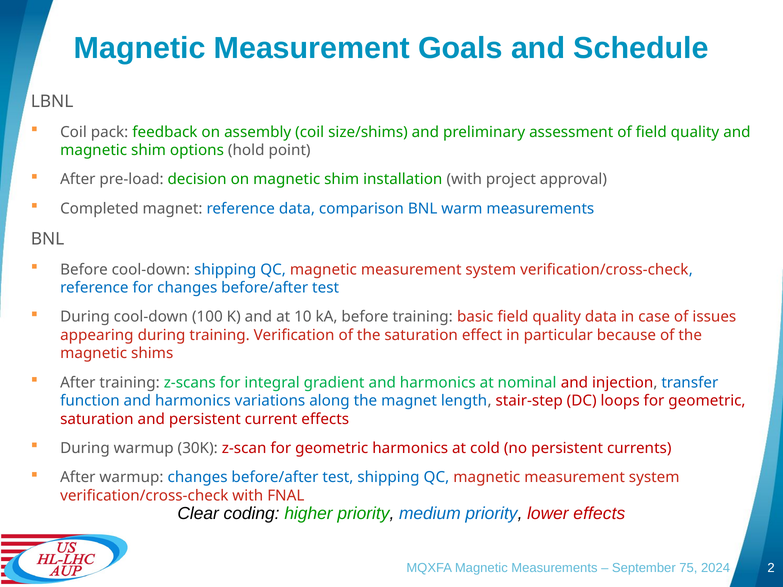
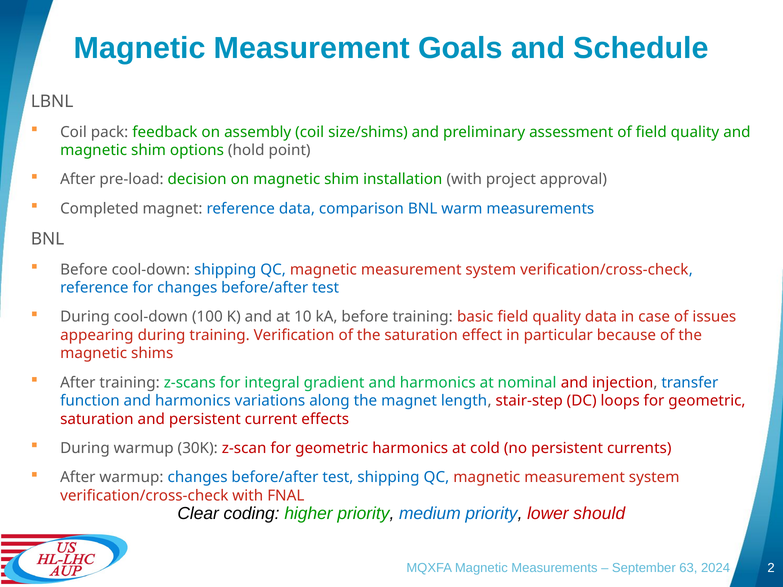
lower effects: effects -> should
75: 75 -> 63
